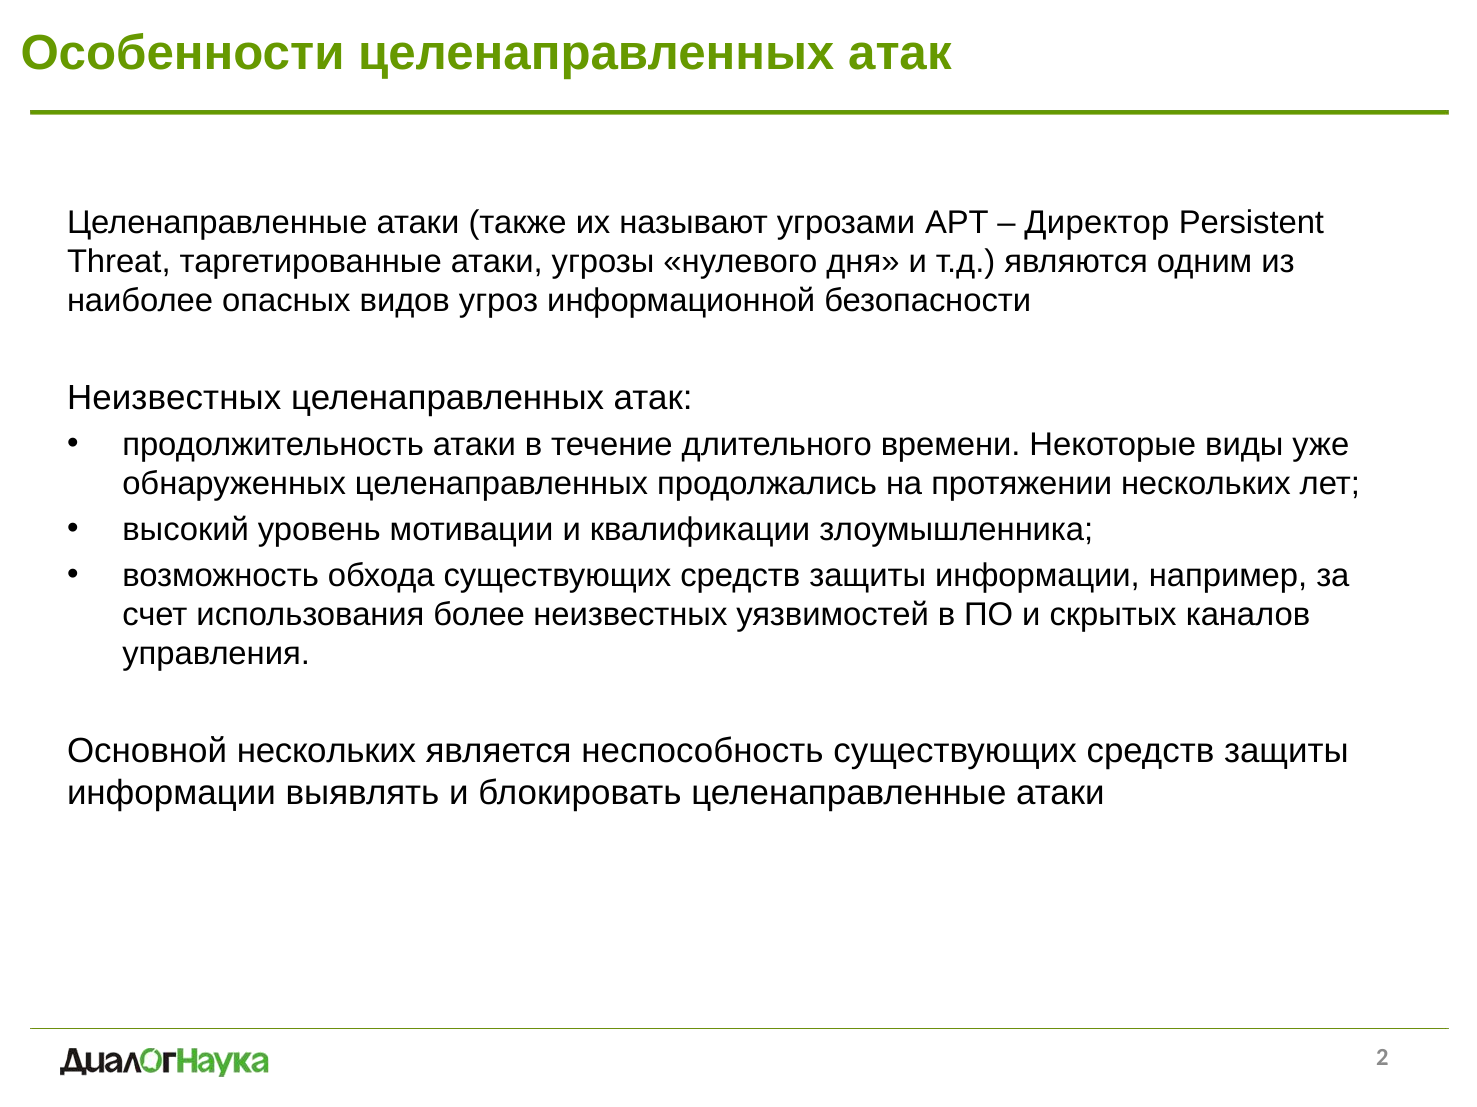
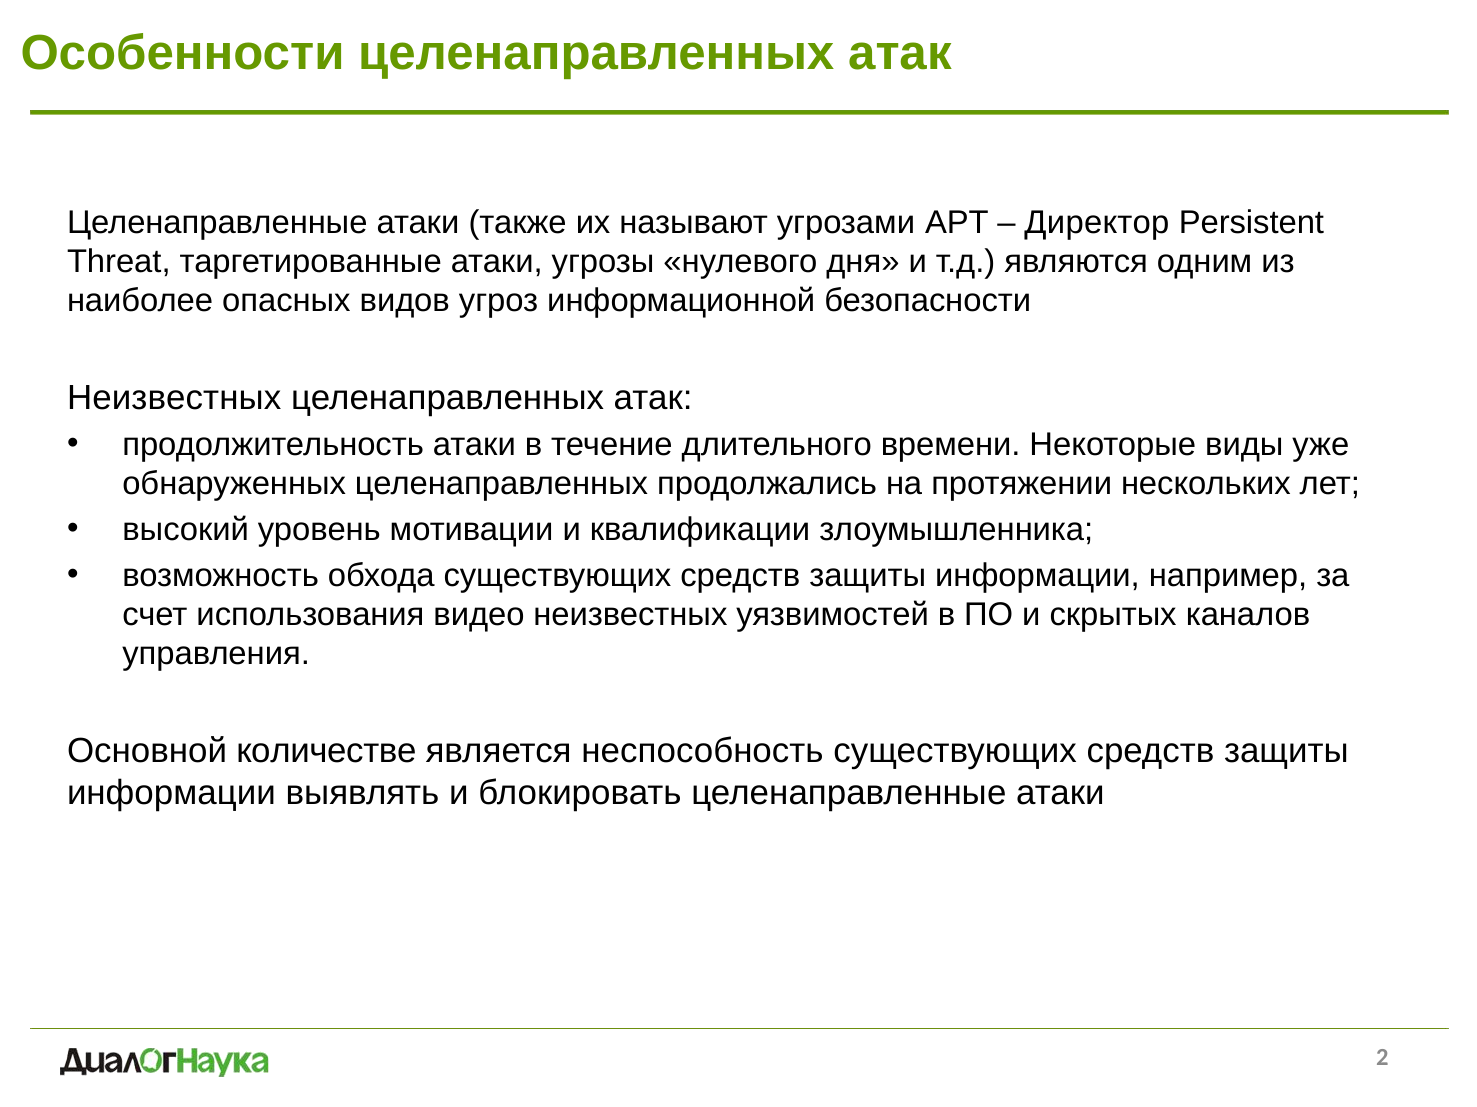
более: более -> видео
Основной нескольких: нескольких -> количестве
